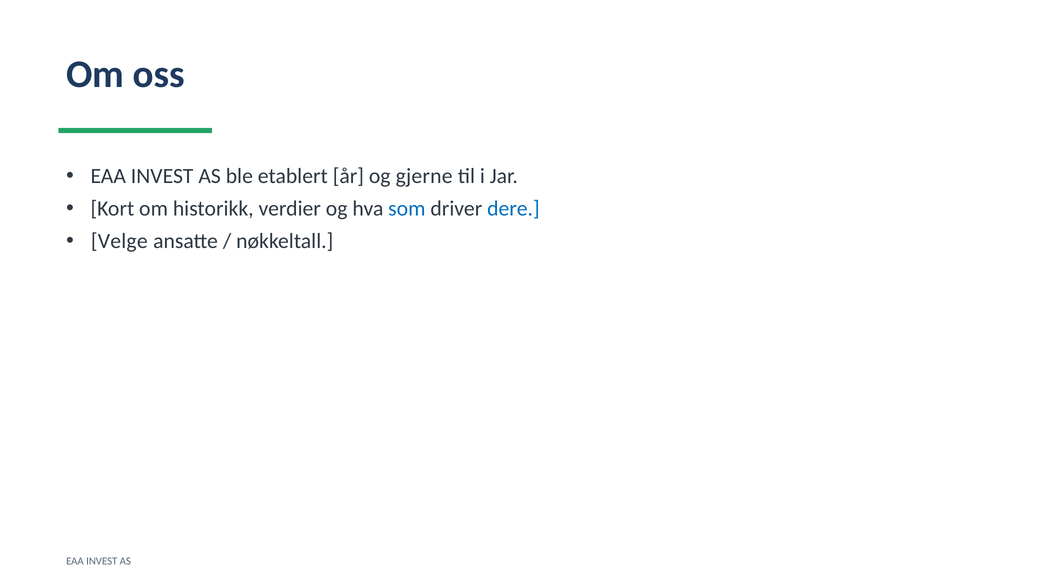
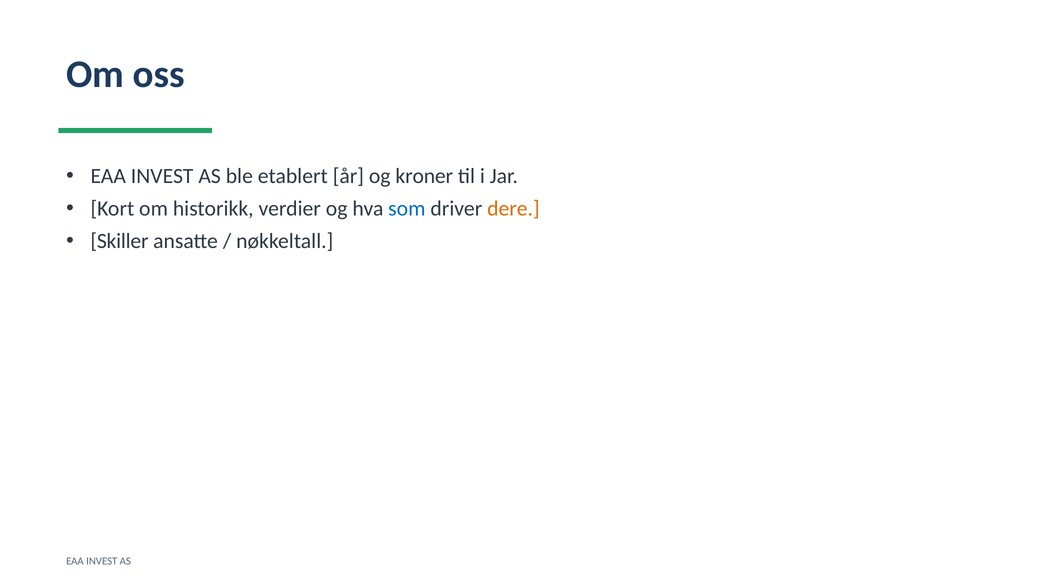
gjerne: gjerne -> kroner
dere colour: blue -> orange
Velge: Velge -> Skiller
